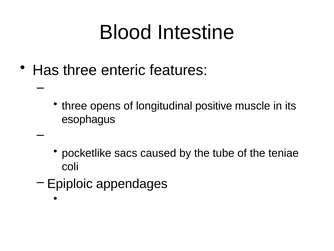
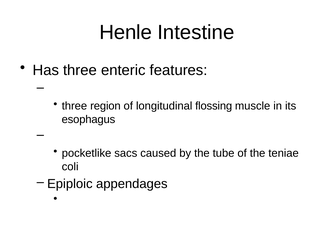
Blood: Blood -> Henle
opens: opens -> region
positive: positive -> flossing
